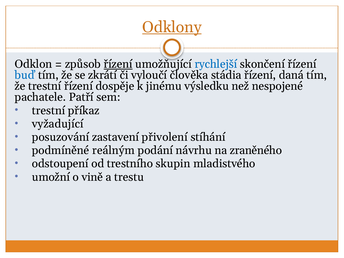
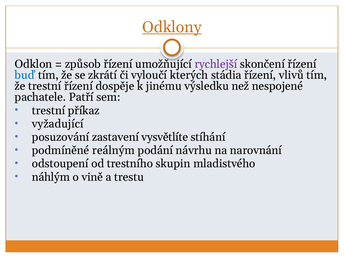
řízení at (118, 64) underline: present -> none
rychlejší colour: blue -> purple
člověka: člověka -> kterých
daná: daná -> vlivů
přivolení: přivolení -> vysvětlíte
zraněného: zraněného -> narovnání
umožní: umožní -> náhlým
